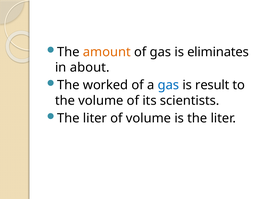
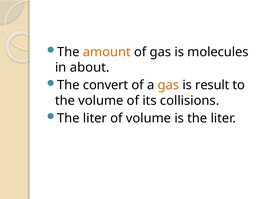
eliminates: eliminates -> molecules
worked: worked -> convert
gas at (168, 85) colour: blue -> orange
scientists: scientists -> collisions
